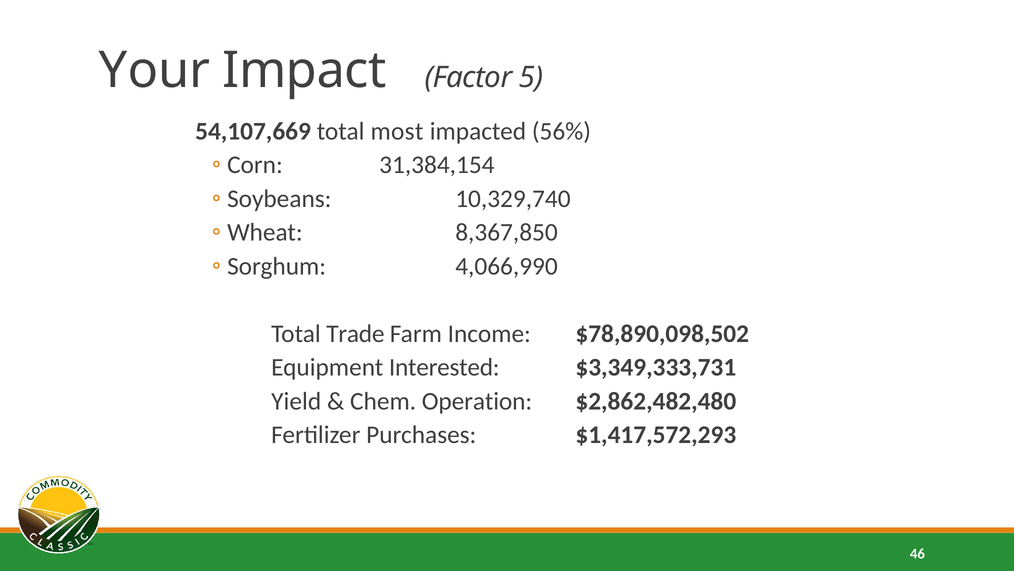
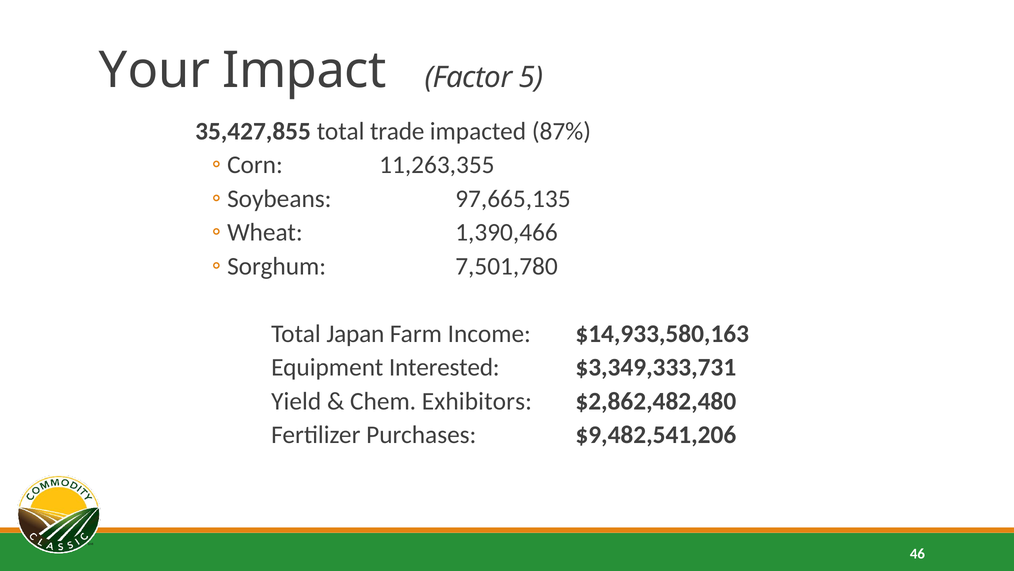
54,107,669: 54,107,669 -> 35,427,855
most: most -> trade
56%: 56% -> 87%
31,384,154: 31,384,154 -> 11,263,355
10,329,740: 10,329,740 -> 97,665,135
8,367,850: 8,367,850 -> 1,390,466
4,066,990: 4,066,990 -> 7,501,780
Trade: Trade -> Japan
$78,890,098,502: $78,890,098,502 -> $14,933,580,163
Operation: Operation -> Exhibitors
$1,417,572,293: $1,417,572,293 -> $9,482,541,206
